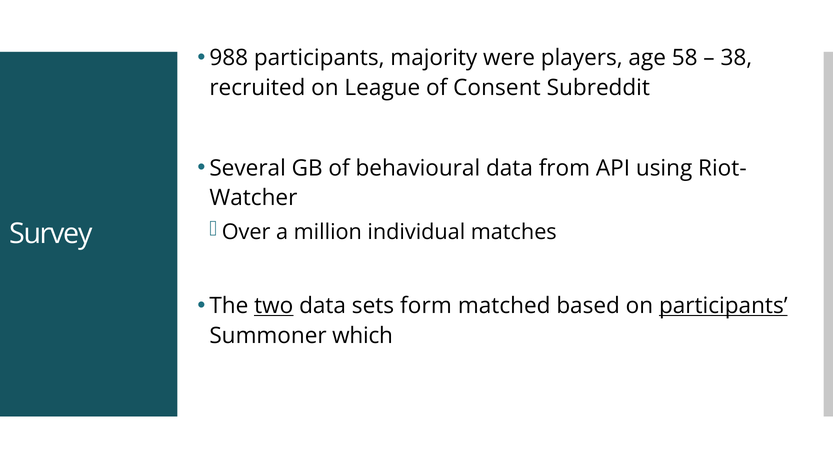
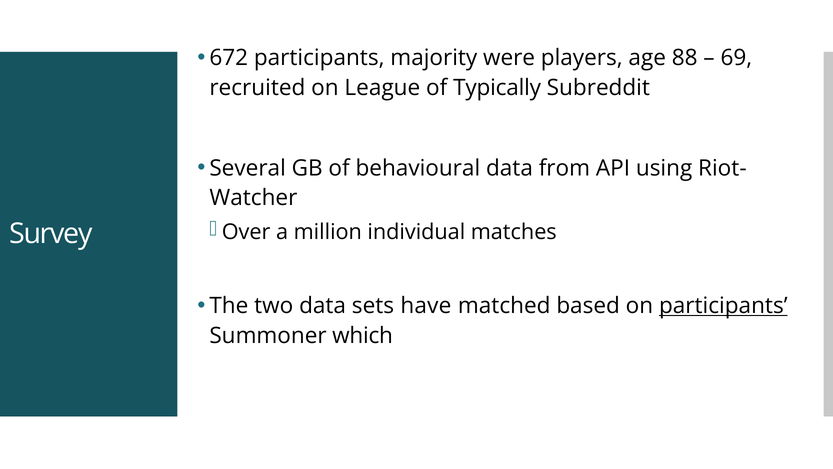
988: 988 -> 672
58: 58 -> 88
38: 38 -> 69
Consent: Consent -> Typically
two underline: present -> none
form: form -> have
